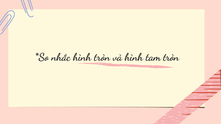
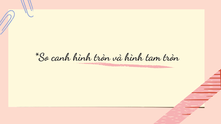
nhắc: nhắc -> canh
